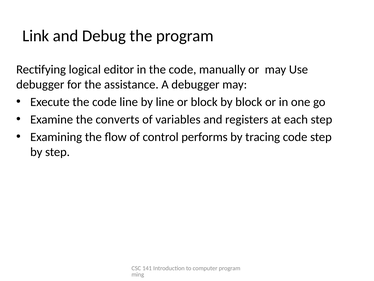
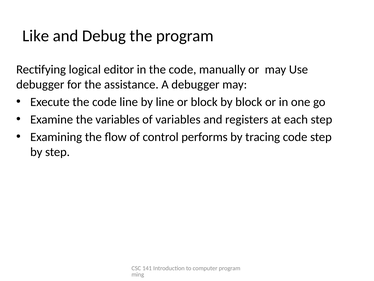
Link: Link -> Like
the converts: converts -> variables
